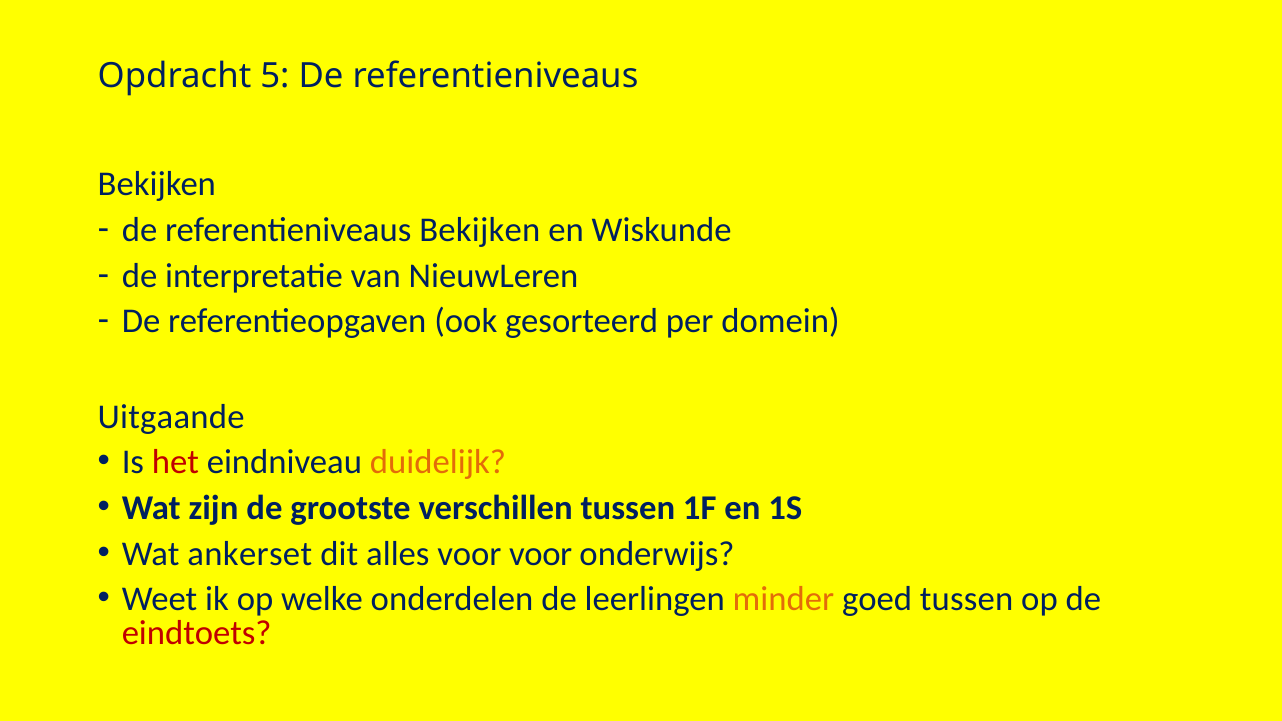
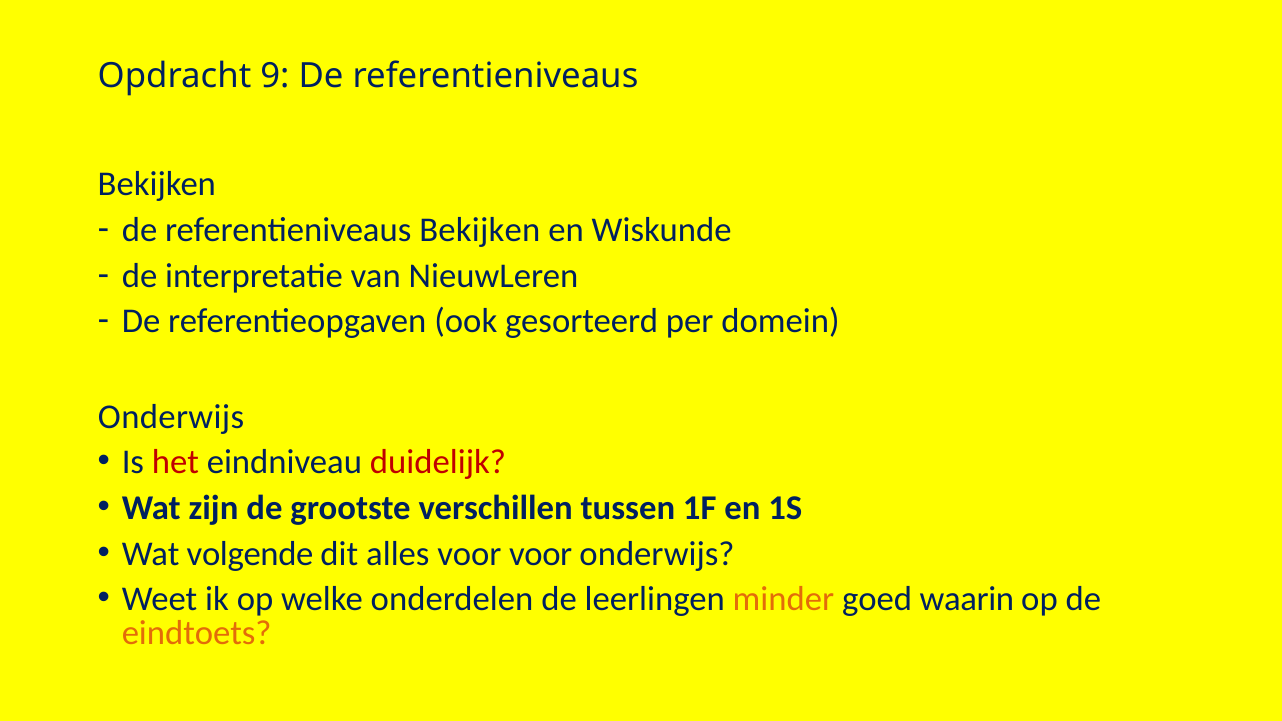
5: 5 -> 9
Uitgaande at (171, 417): Uitgaande -> Onderwijs
duidelijk colour: orange -> red
ankerset: ankerset -> volgende
goed tussen: tussen -> waarin
eindtoets colour: red -> orange
